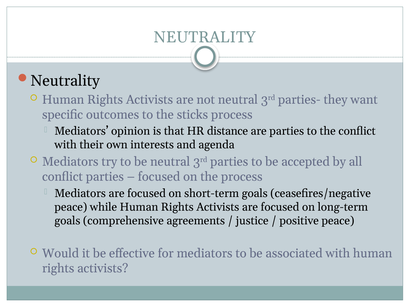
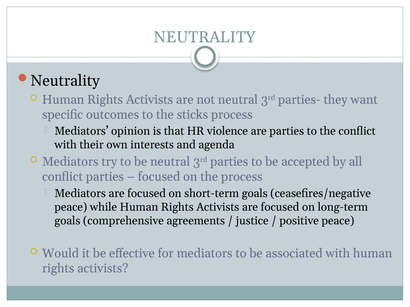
distance: distance -> violence
